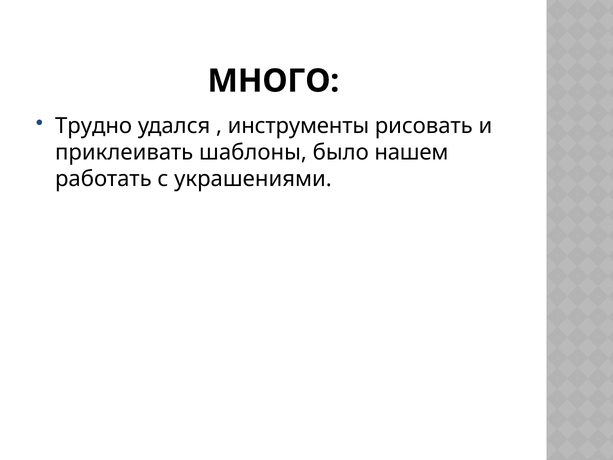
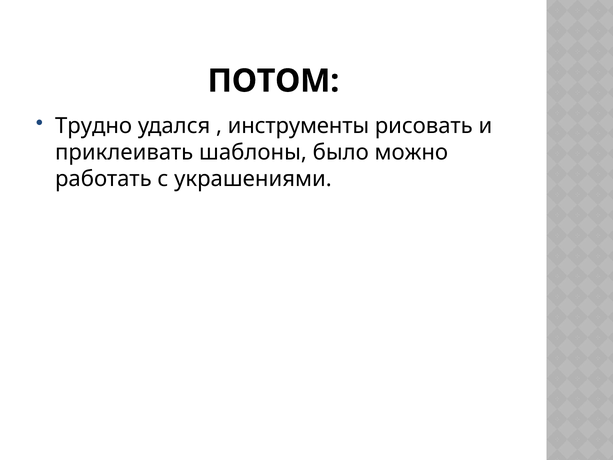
МНОГО: МНОГО -> ПОТОМ
нашем: нашем -> можно
